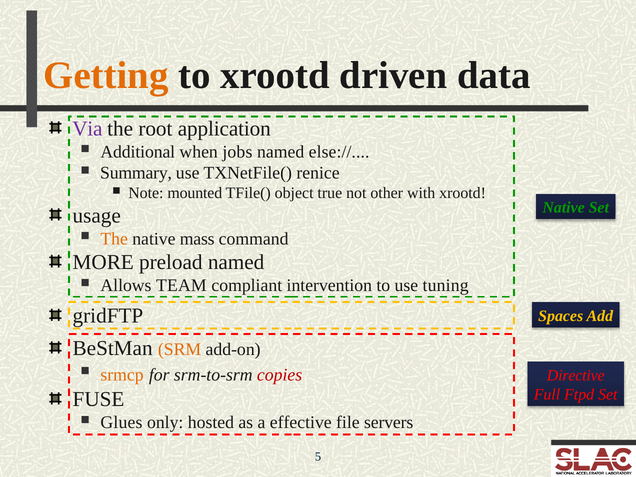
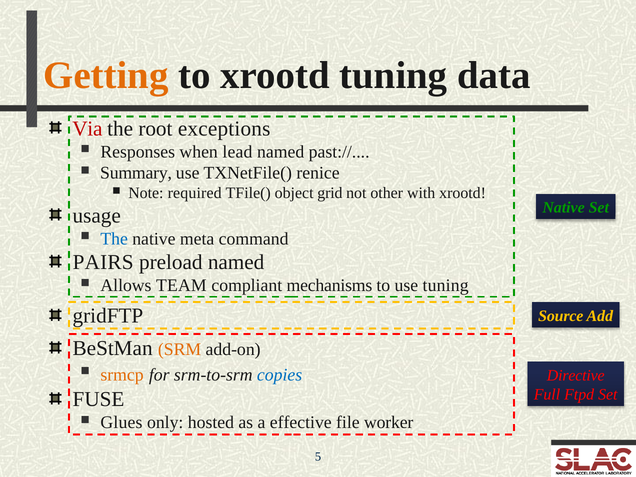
xrootd driven: driven -> tuning
Via colour: purple -> red
application: application -> exceptions
Additional: Additional -> Responses
jobs: jobs -> lead
else://: else:// -> past://
mounted: mounted -> required
true: true -> grid
The at (114, 239) colour: orange -> blue
mass: mass -> meta
MORE: MORE -> PAIRS
intervention: intervention -> mechanisms
Spaces: Spaces -> Source
copies colour: red -> blue
servers: servers -> worker
